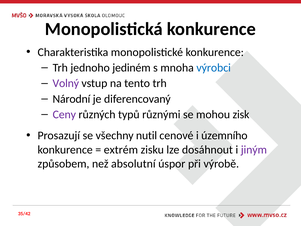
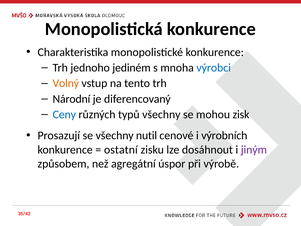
Volný colour: purple -> orange
Ceny colour: purple -> blue
typů různými: různými -> všechny
územního: územního -> výrobních
extrém: extrém -> ostatní
absolutní: absolutní -> agregátní
